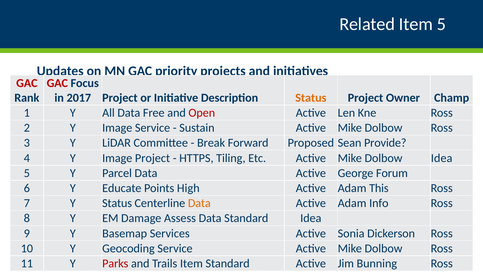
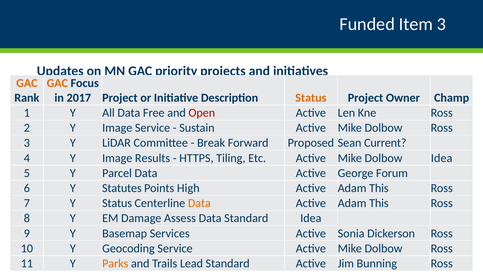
Related: Related -> Funded
Item 5: 5 -> 3
GAC at (27, 83) colour: red -> orange
GAC at (57, 83) colour: red -> orange
Provide: Provide -> Current
Image Project: Project -> Results
Educate: Educate -> Statutes
Info at (379, 203): Info -> This
Parks colour: red -> orange
Trails Item: Item -> Lead
